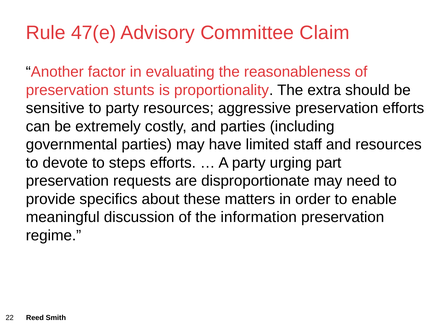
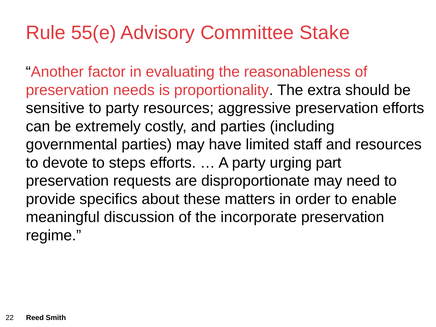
47(e: 47(e -> 55(e
Claim: Claim -> Stake
stunts: stunts -> needs
information: information -> incorporate
